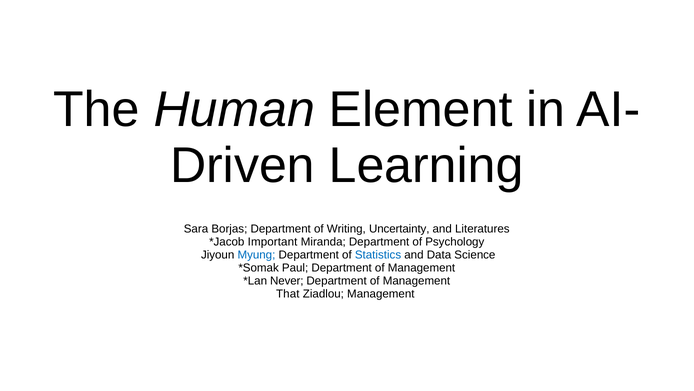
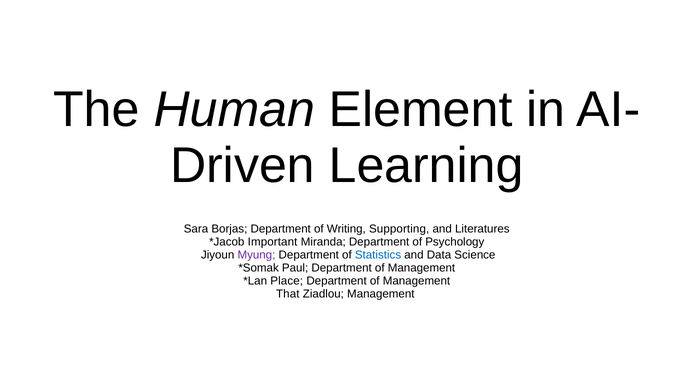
Uncertainty: Uncertainty -> Supporting
Myung colour: blue -> purple
Never: Never -> Place
